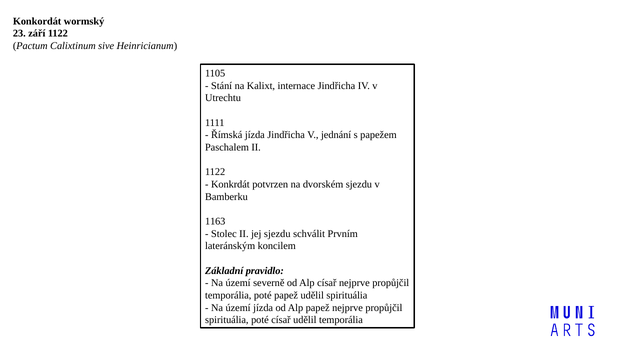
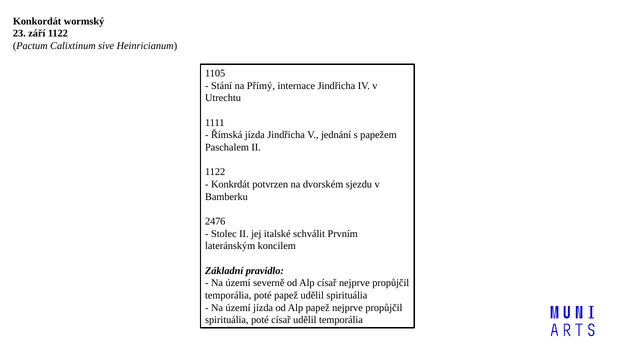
Kalixt: Kalixt -> Přímý
1163: 1163 -> 2476
jej sjezdu: sjezdu -> italské
